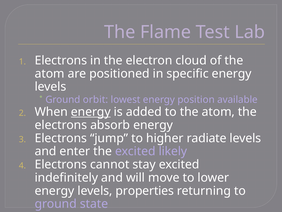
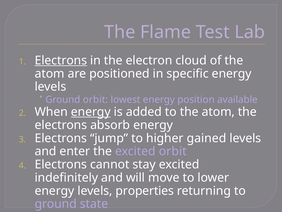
Electrons at (61, 60) underline: none -> present
radiate: radiate -> gained
excited likely: likely -> orbit
